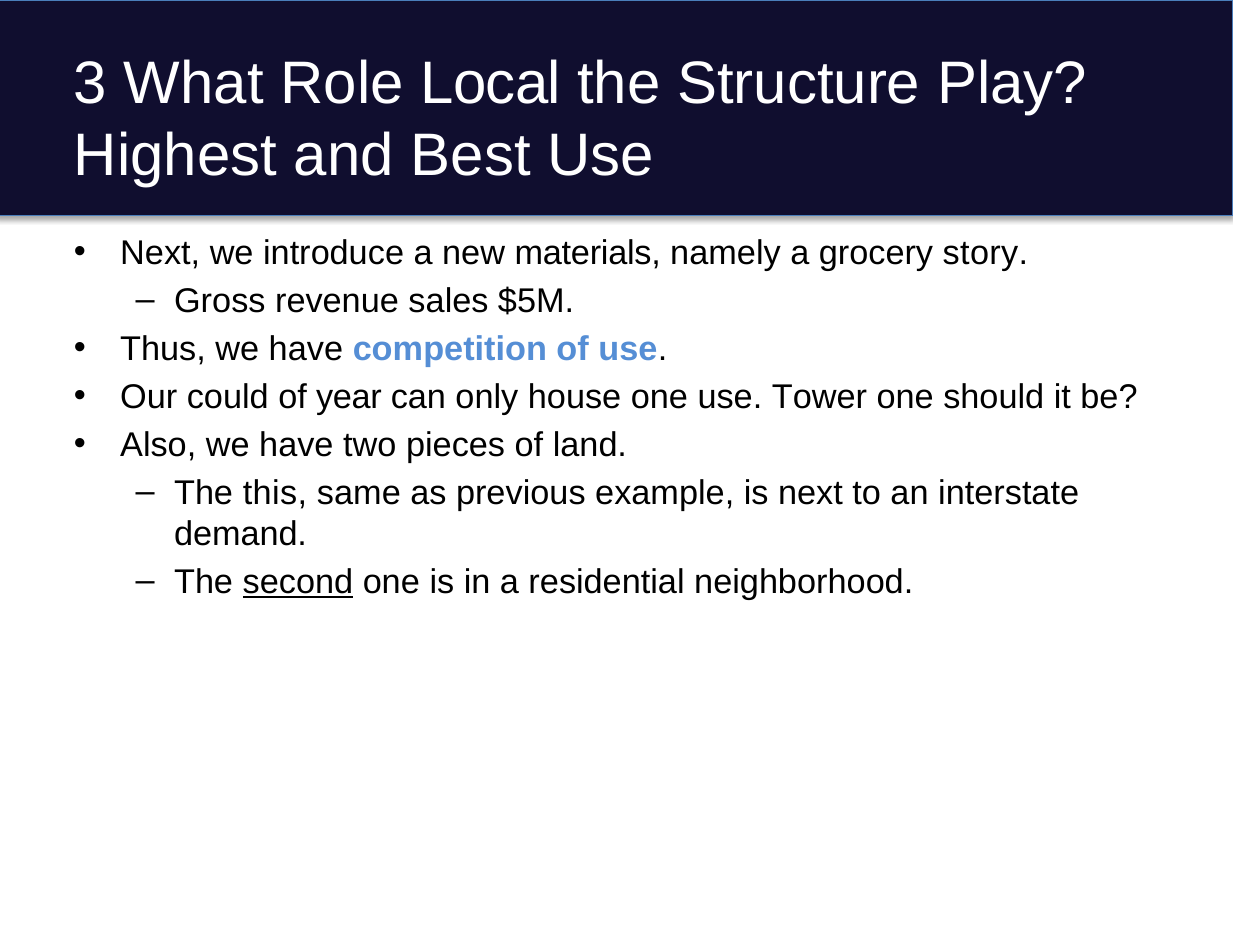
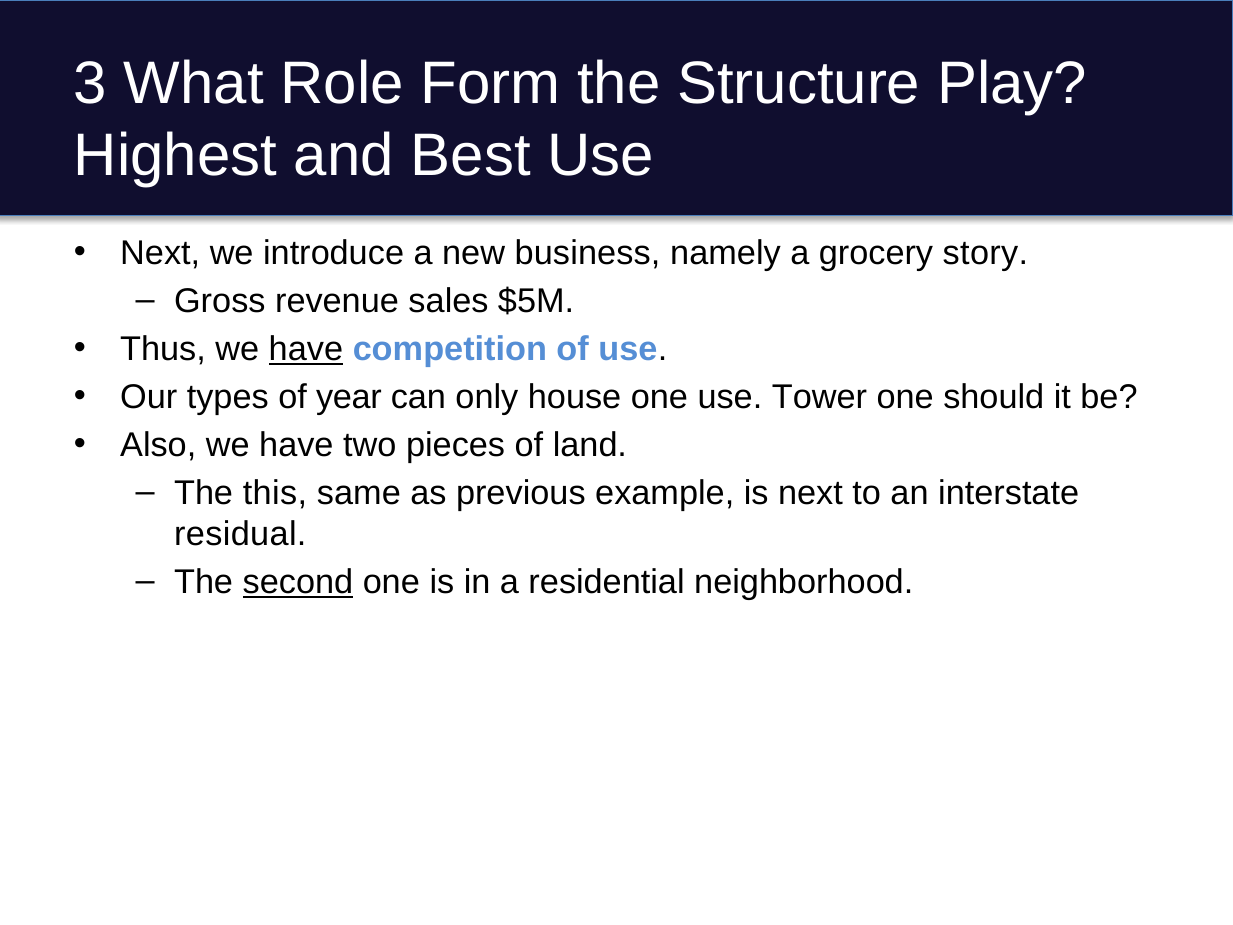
Local: Local -> Form
materials: materials -> business
have at (306, 349) underline: none -> present
could: could -> types
demand: demand -> residual
